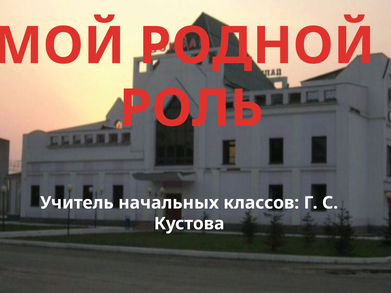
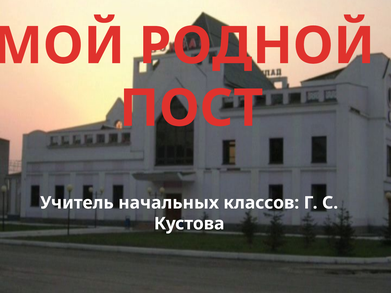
РОЛЬ: РОЛЬ -> ПОСТ
